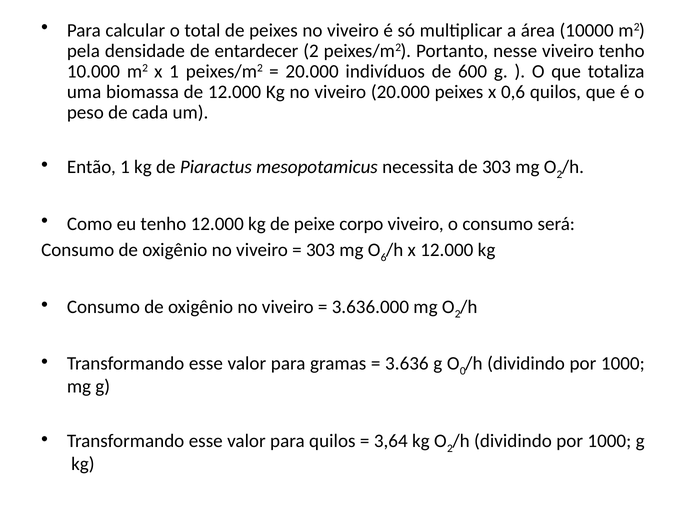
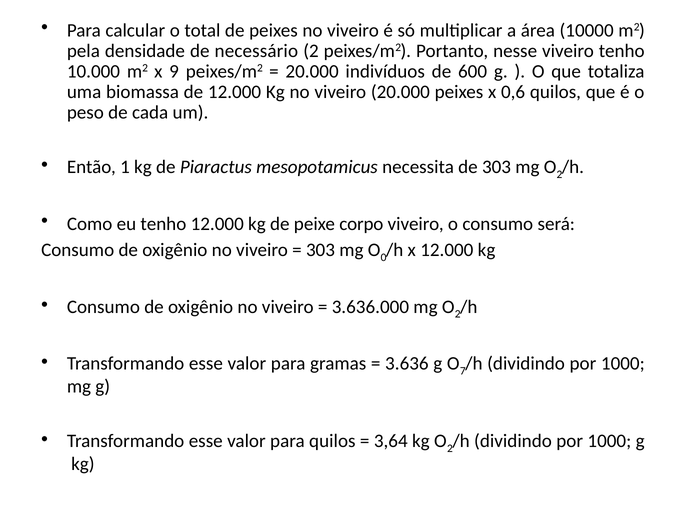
entardecer: entardecer -> necessário
x 1: 1 -> 9
6: 6 -> 0
0: 0 -> 7
